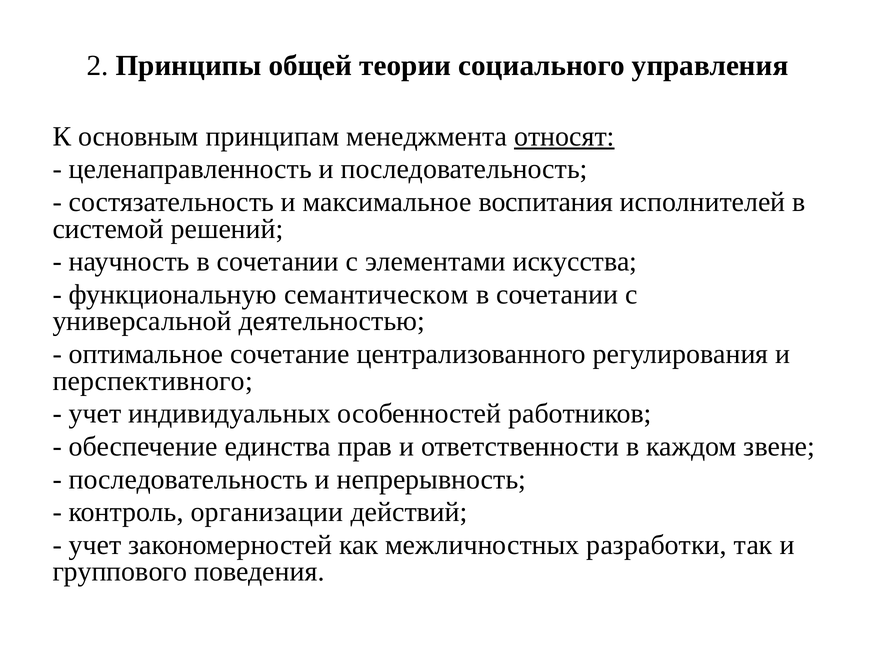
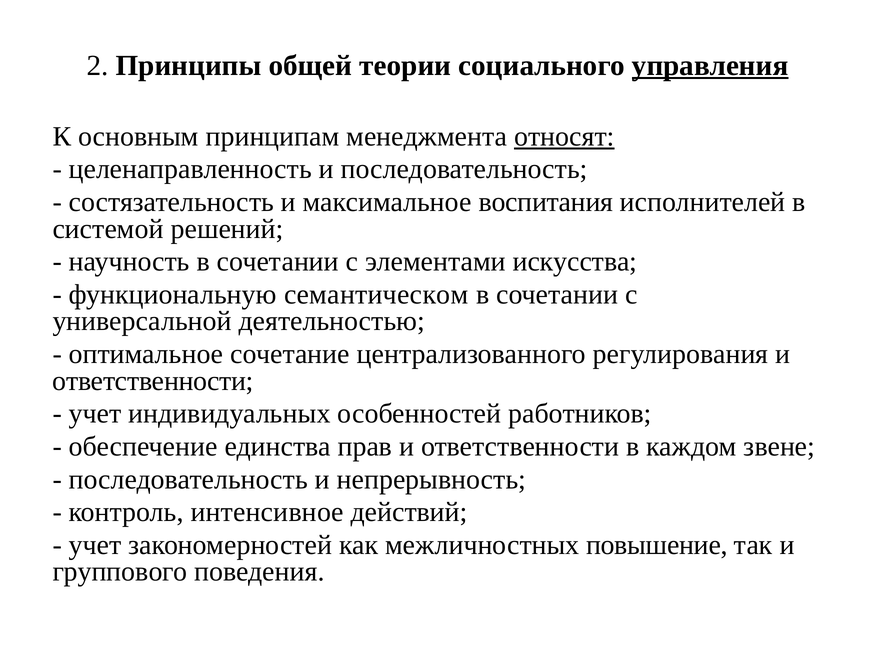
управления underline: none -> present
перспективного at (153, 381): перспективного -> ответственности
организации: организации -> интенсивное
разработки: разработки -> повышение
